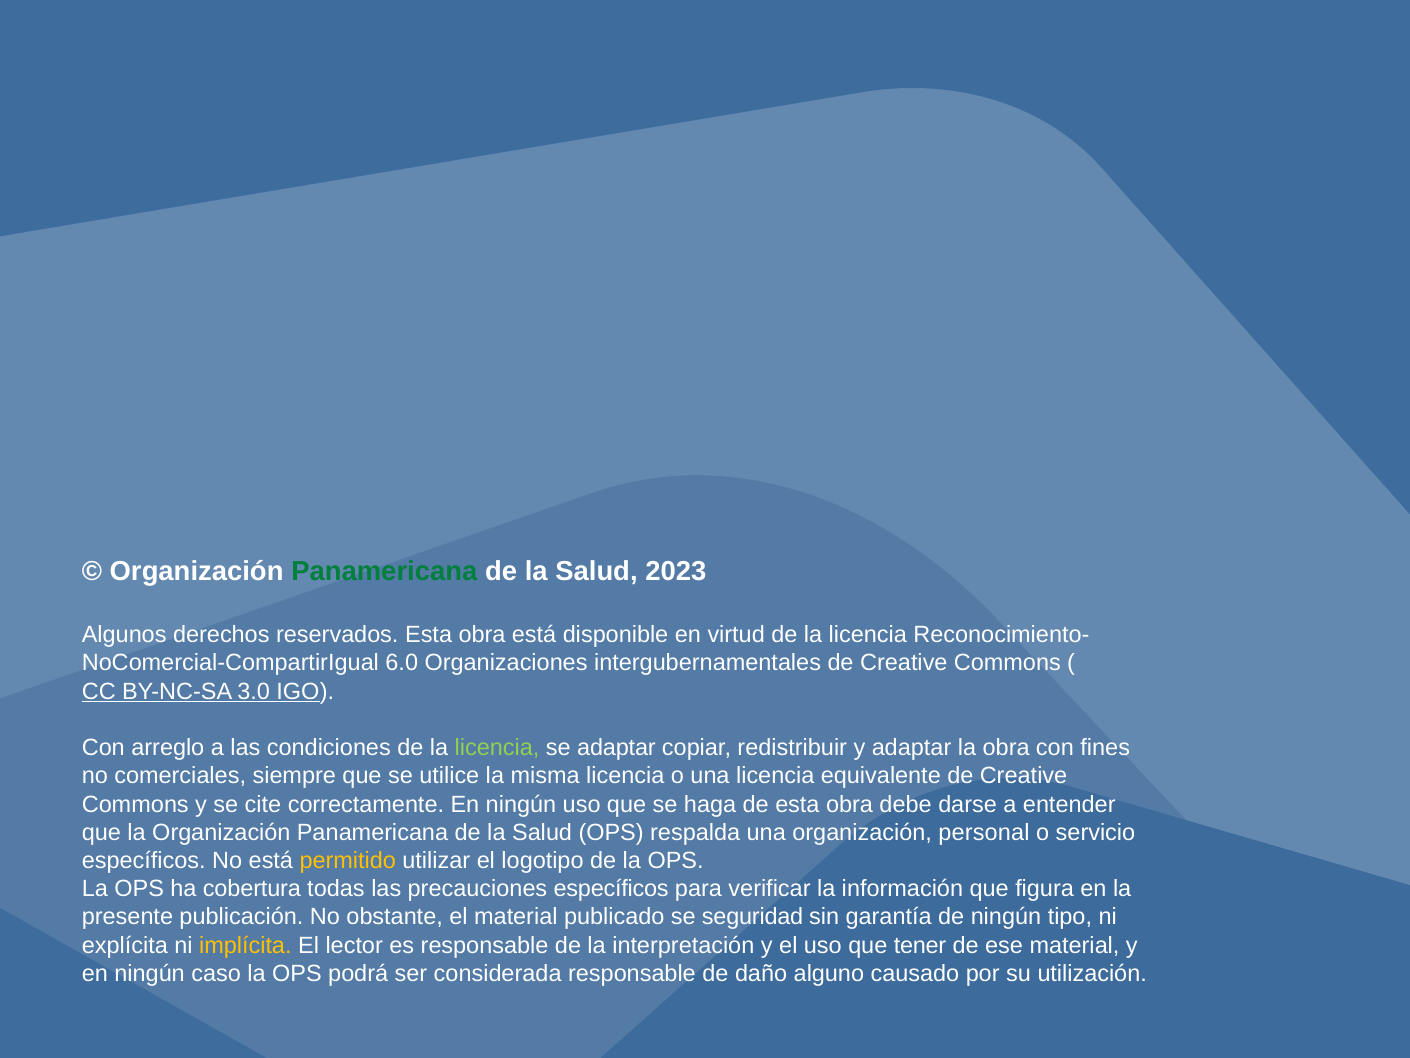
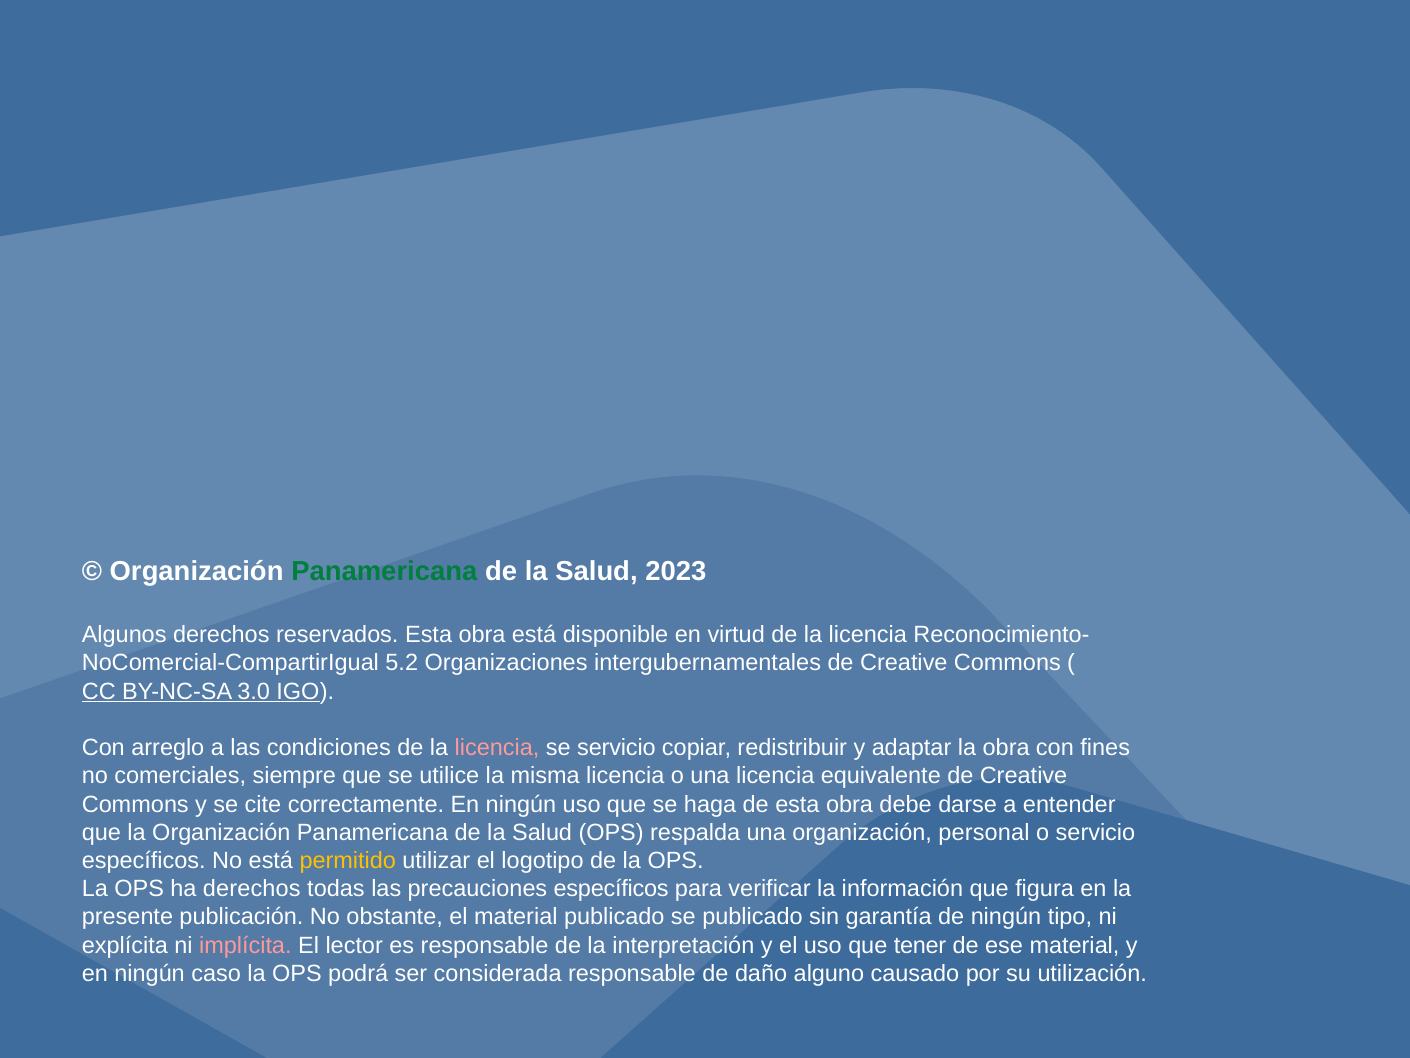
6.0: 6.0 -> 5.2
licencia at (497, 747) colour: light green -> pink
se adaptar: adaptar -> servicio
ha cobertura: cobertura -> derechos
se seguridad: seguridad -> publicado
implícita colour: yellow -> pink
